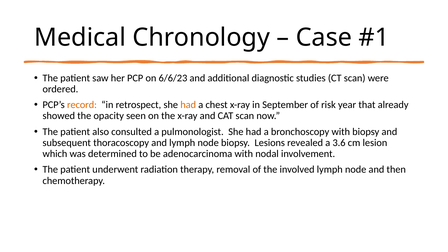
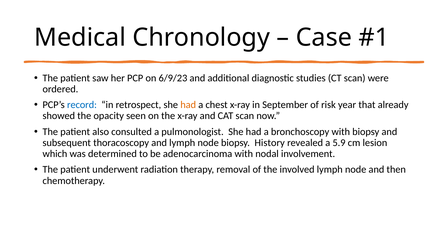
6/6/23: 6/6/23 -> 6/9/23
record colour: orange -> blue
Lesions: Lesions -> History
3.6: 3.6 -> 5.9
